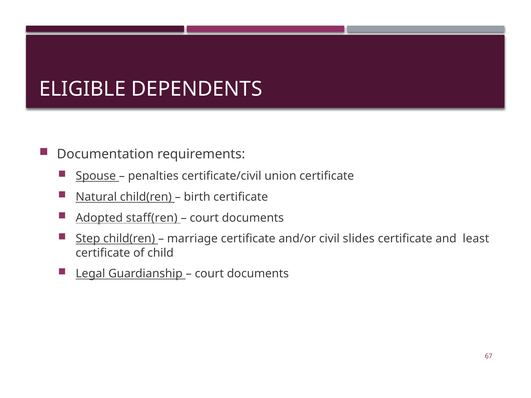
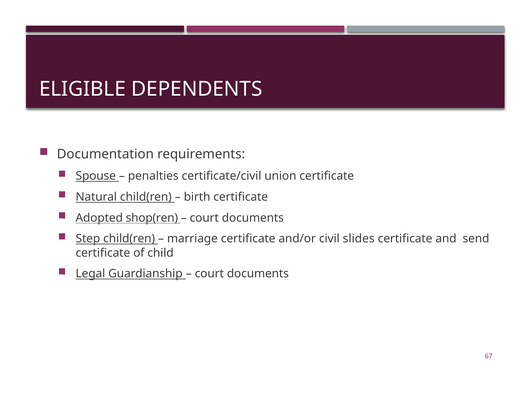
staff(ren: staff(ren -> shop(ren
least: least -> send
